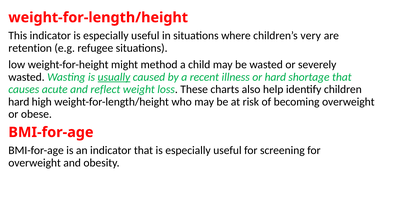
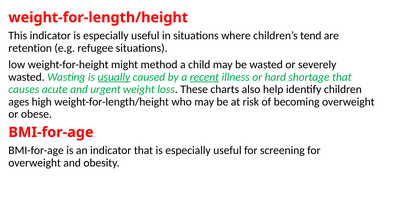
very: very -> tend
recent underline: none -> present
reflect: reflect -> urgent
hard at (19, 102): hard -> ages
